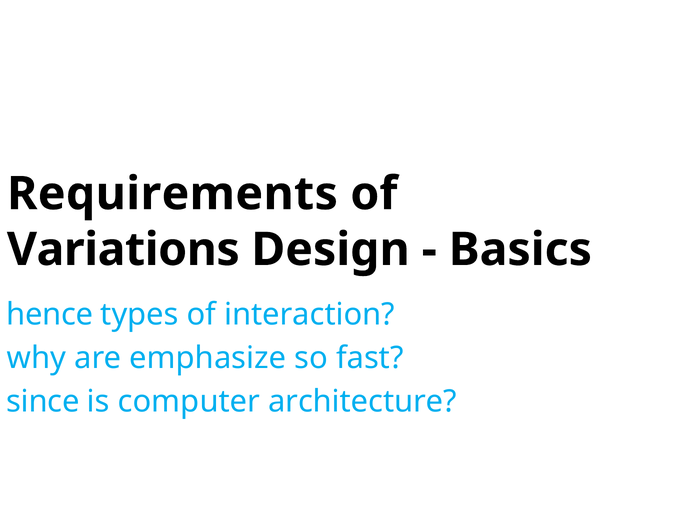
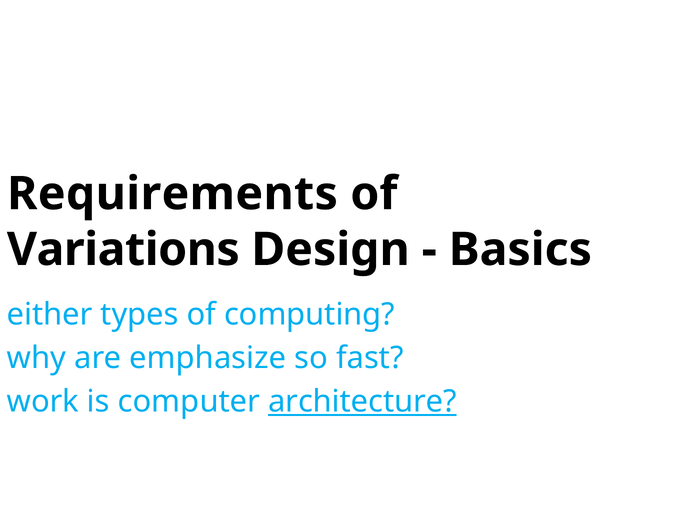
hence: hence -> either
interaction: interaction -> computing
since: since -> work
architecture underline: none -> present
